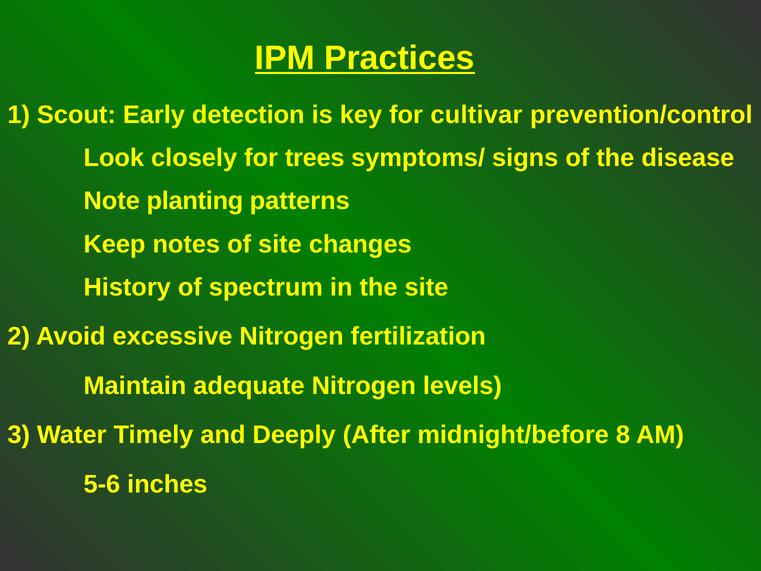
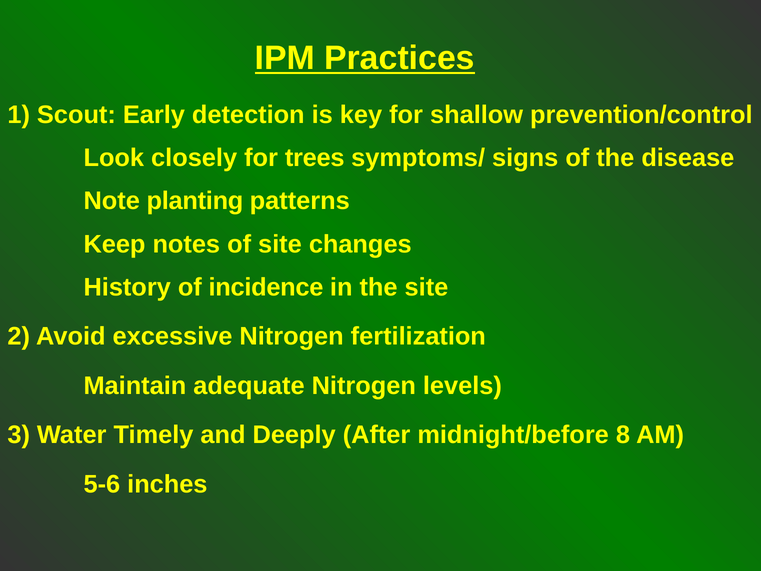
cultivar: cultivar -> shallow
spectrum: spectrum -> incidence
